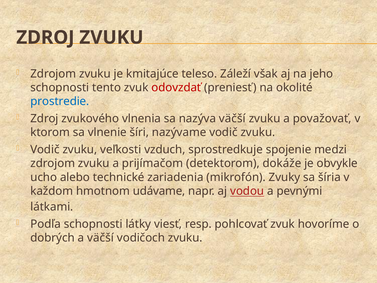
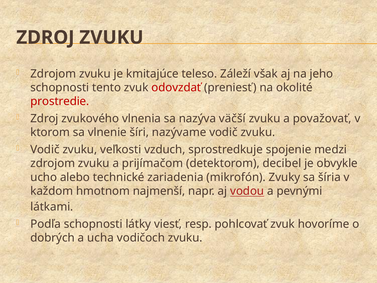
prostredie colour: blue -> red
dokáže: dokáže -> decibel
udávame: udávame -> najmenší
a väčší: väčší -> ucha
